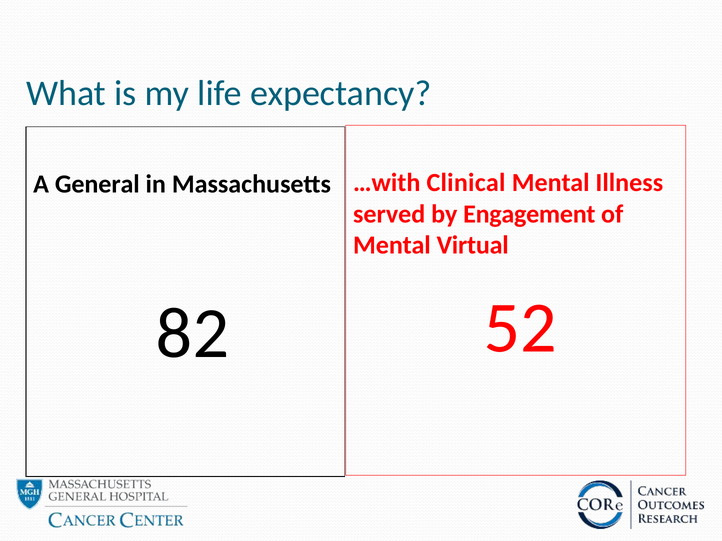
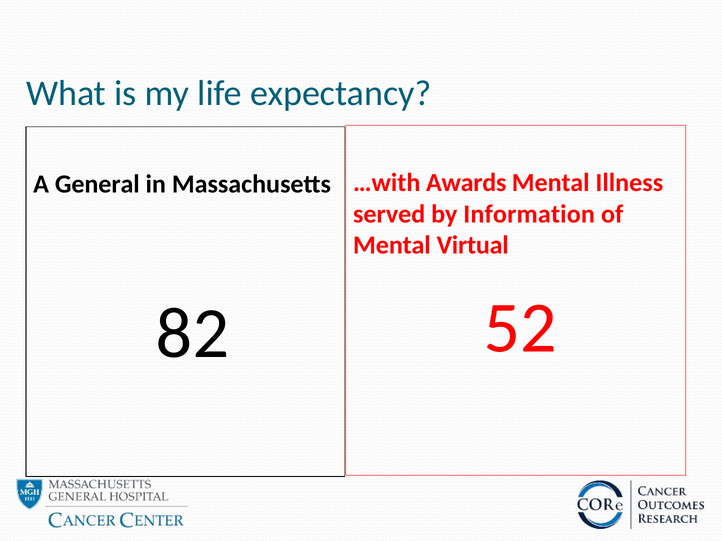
Clinical: Clinical -> Awards
Engagement: Engagement -> Information
